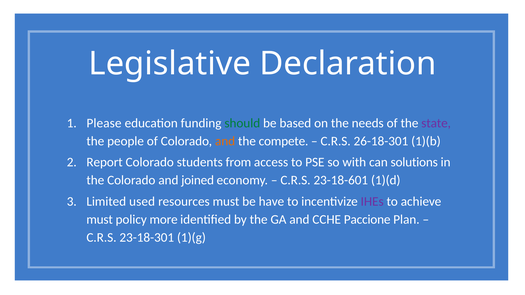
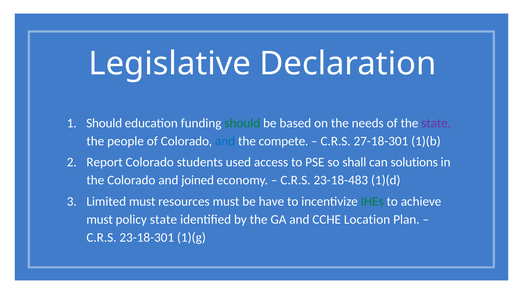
Please at (104, 123): Please -> Should
and at (225, 141) colour: orange -> blue
26-18-301: 26-18-301 -> 27-18-301
from: from -> used
with: with -> shall
23-18-601: 23-18-601 -> 23-18-483
Limited used: used -> must
IHEs colour: purple -> green
policy more: more -> state
Paccione: Paccione -> Location
